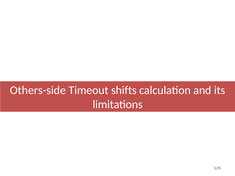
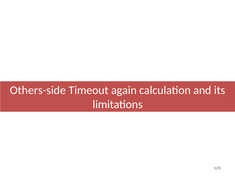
shifts: shifts -> again
